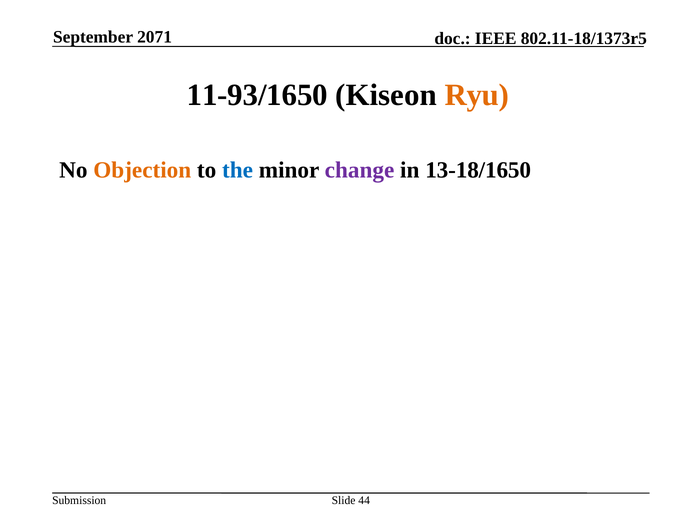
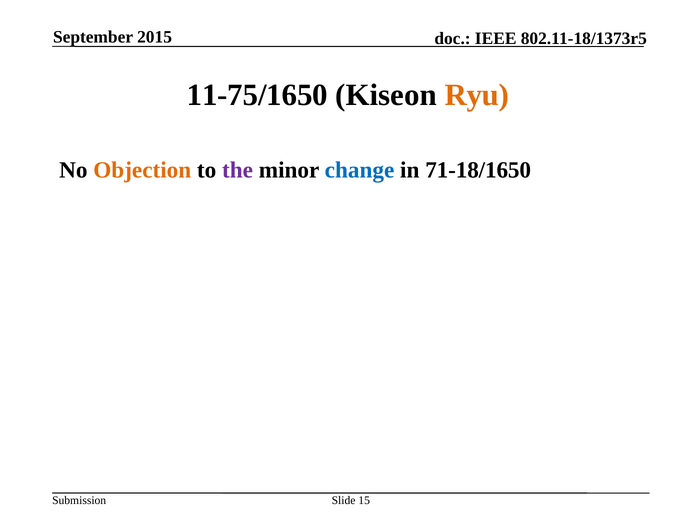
2071: 2071 -> 2015
11-93/1650: 11-93/1650 -> 11-75/1650
the colour: blue -> purple
change colour: purple -> blue
13-18/1650: 13-18/1650 -> 71-18/1650
44: 44 -> 15
